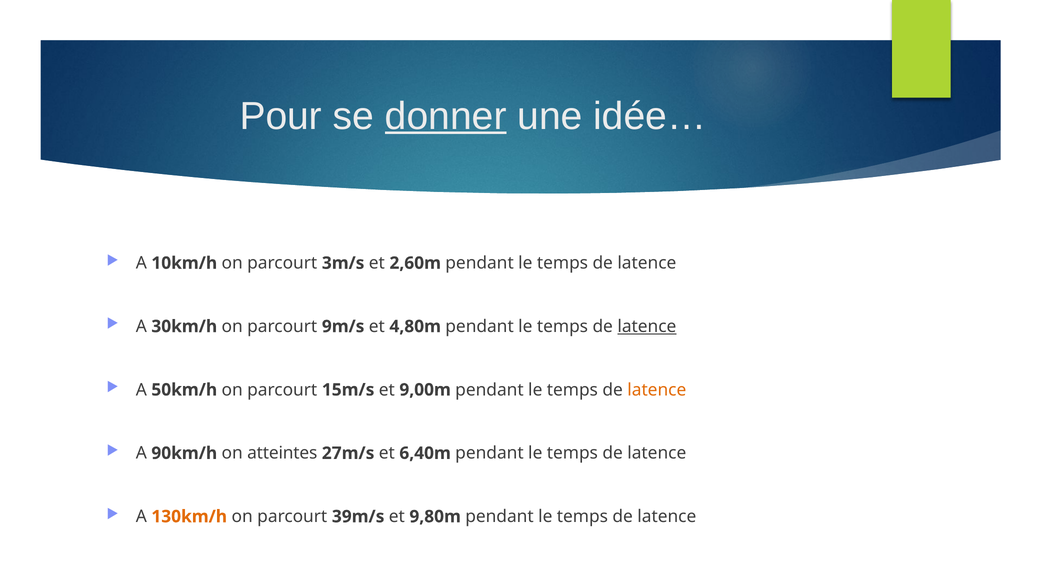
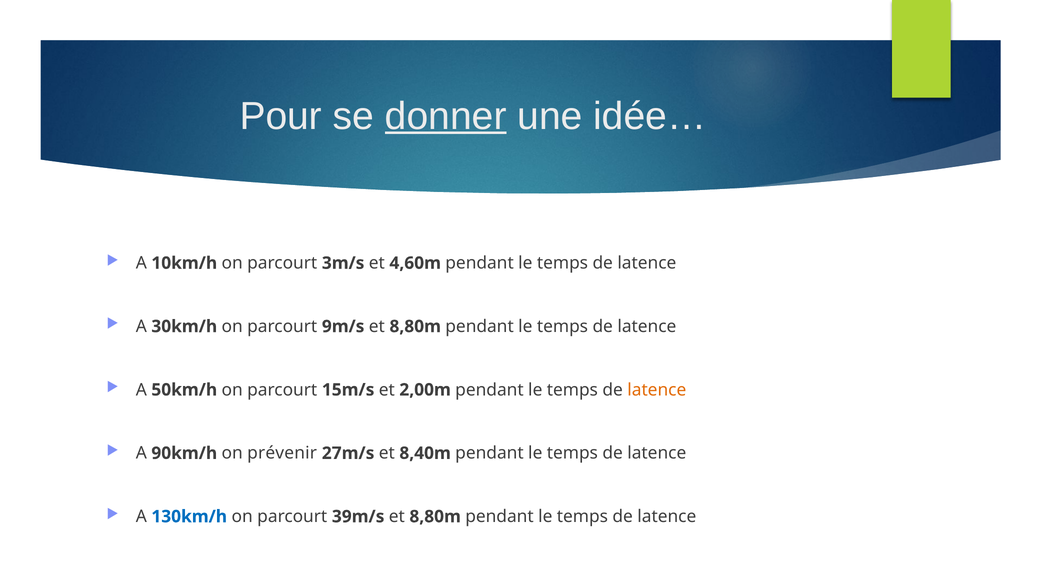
2,60m: 2,60m -> 4,60m
9m/s et 4,80m: 4,80m -> 8,80m
latence at (647, 327) underline: present -> none
9,00m: 9,00m -> 2,00m
atteintes: atteintes -> prévenir
6,40m: 6,40m -> 8,40m
130km/h colour: orange -> blue
39m/s et 9,80m: 9,80m -> 8,80m
